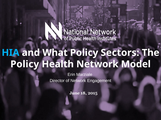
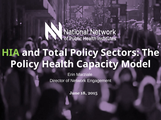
HIA colour: light blue -> light green
What: What -> Total
Health Network: Network -> Capacity
